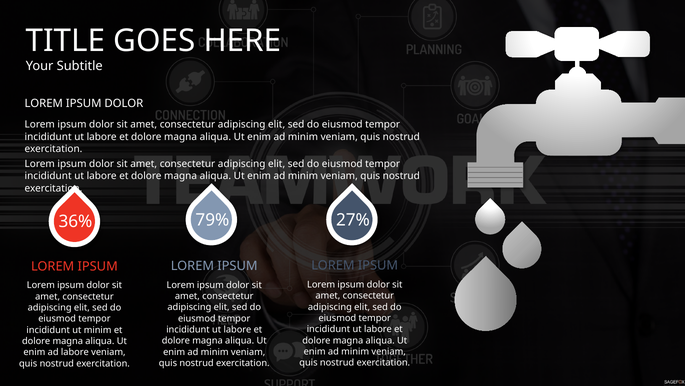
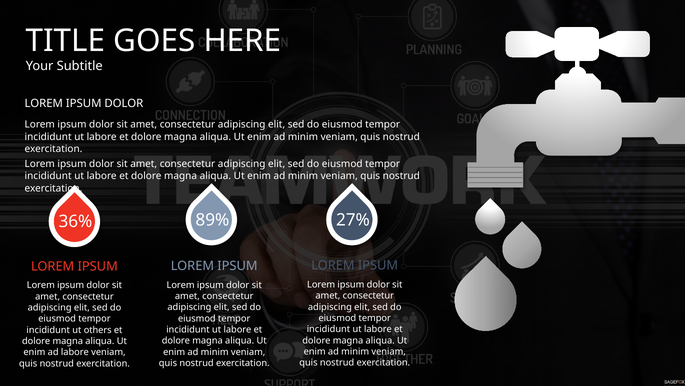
79%: 79% -> 89%
ut minim: minim -> others
